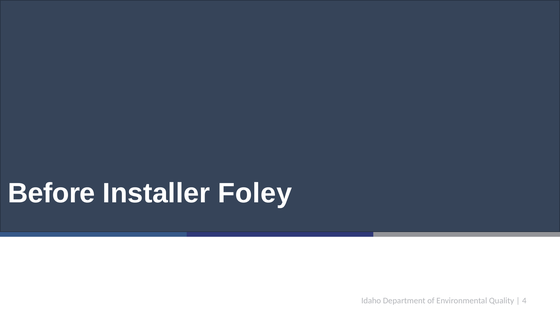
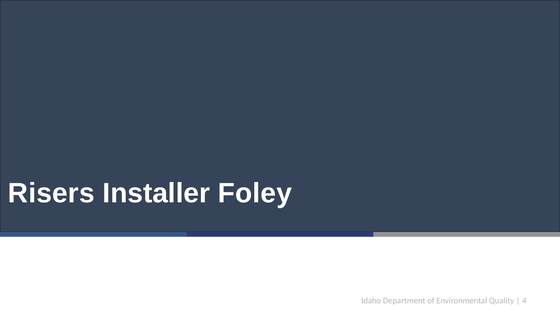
Before: Before -> Risers
